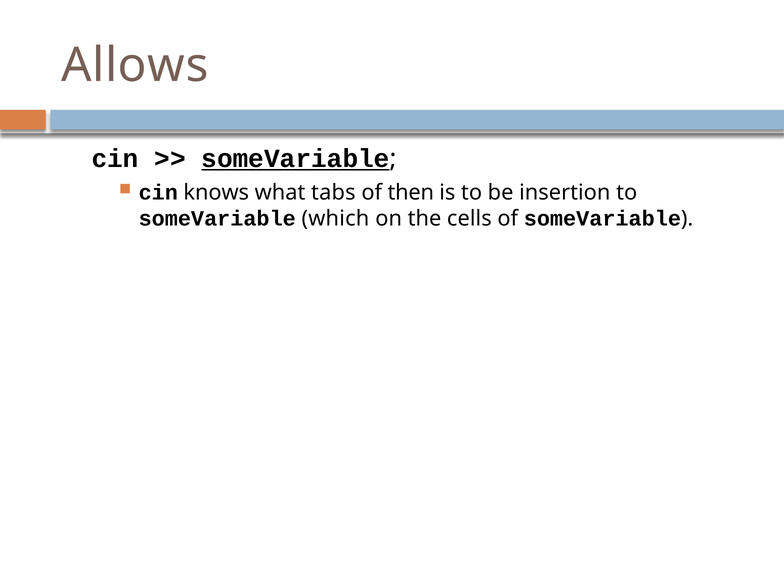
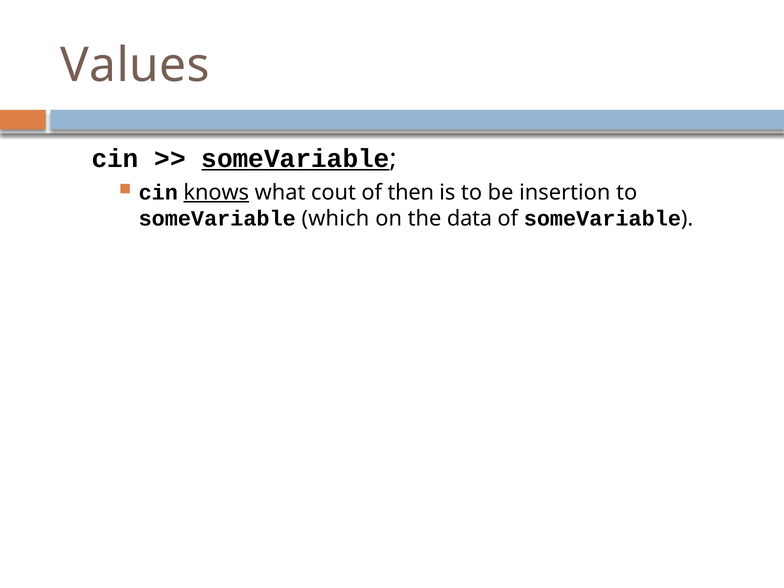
Allows: Allows -> Values
knows underline: none -> present
tabs: tabs -> cout
cells: cells -> data
